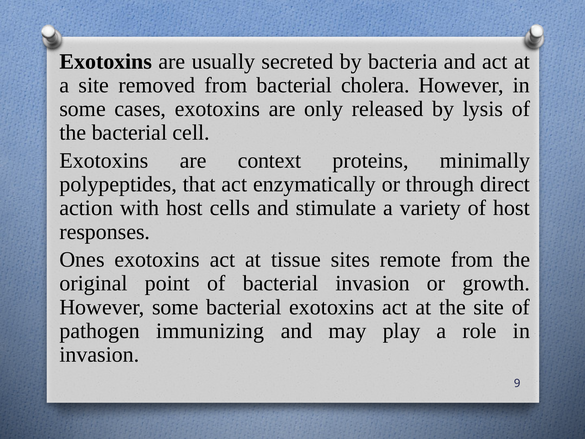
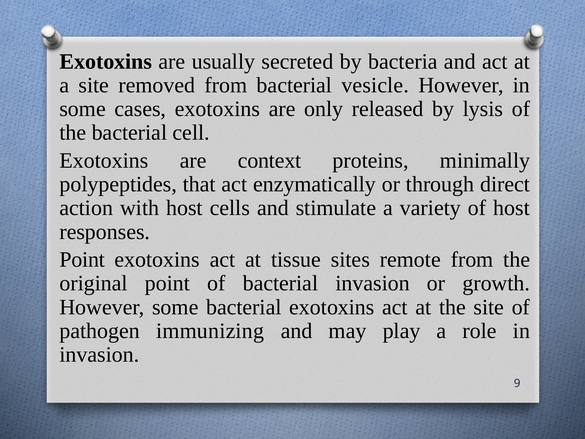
cholera: cholera -> vesicle
Ones at (82, 259): Ones -> Point
